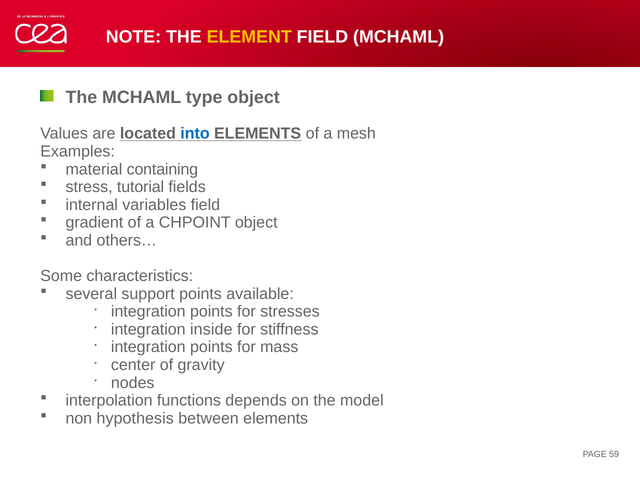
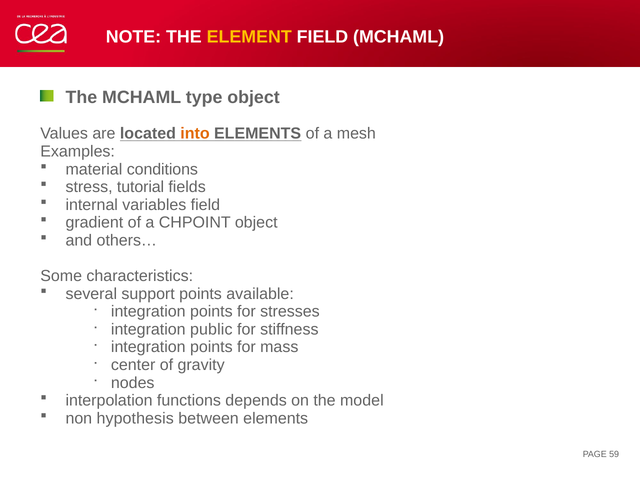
into colour: blue -> orange
containing: containing -> conditions
inside: inside -> public
